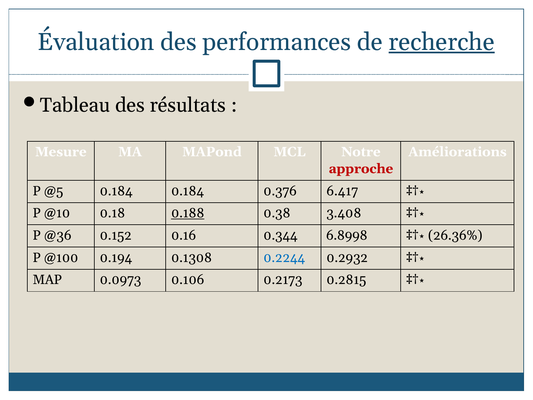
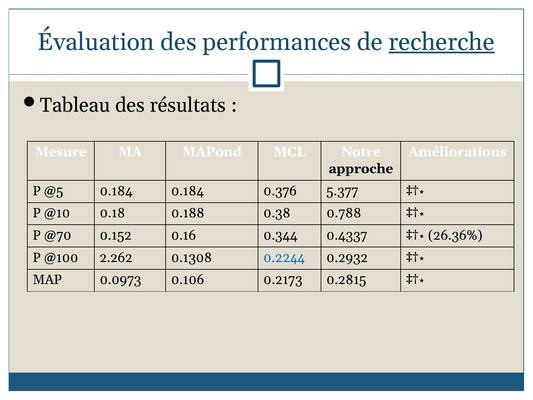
approche colour: red -> black
6.417: 6.417 -> 5.377
0.188 underline: present -> none
3.408: 3.408 -> 0.788
@36: @36 -> @70
6.8998: 6.8998 -> 0.4337
0.194: 0.194 -> 2.262
